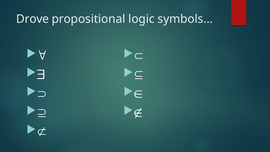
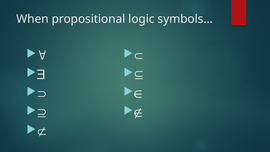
Drove: Drove -> When
